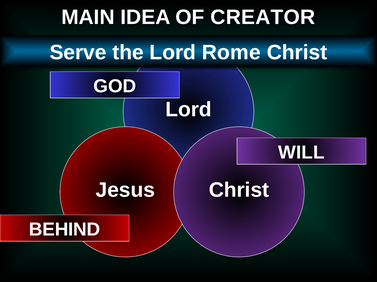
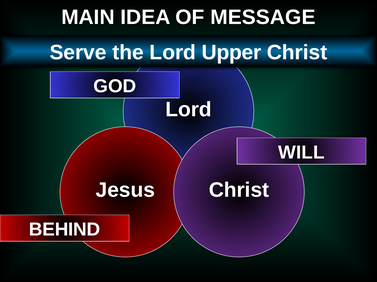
CREATOR: CREATOR -> MESSAGE
Rome: Rome -> Upper
